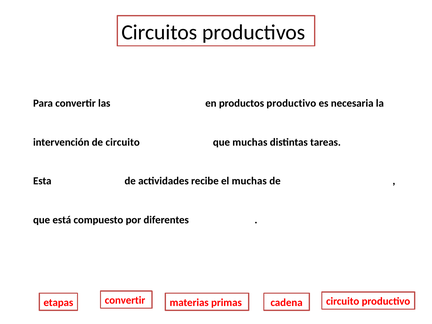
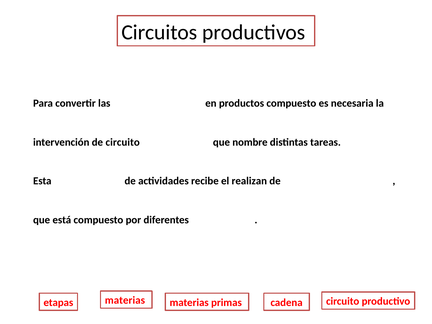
productos productivo: productivo -> compuesto
que muchas: muchas -> nombre
el muchas: muchas -> realizan
convertir at (125, 300): convertir -> materias
